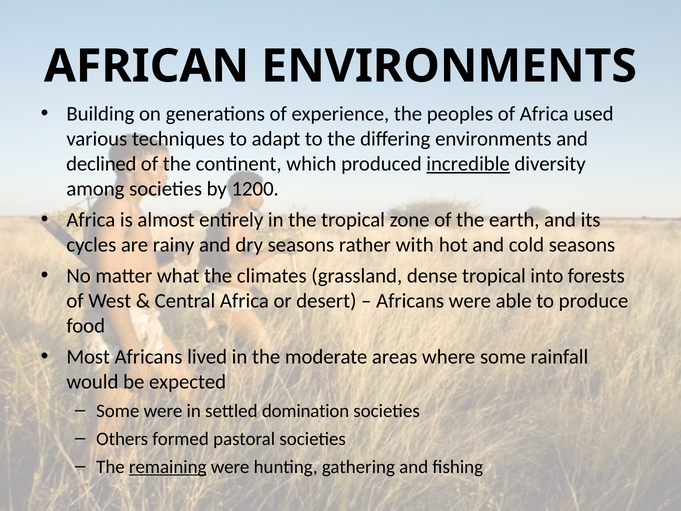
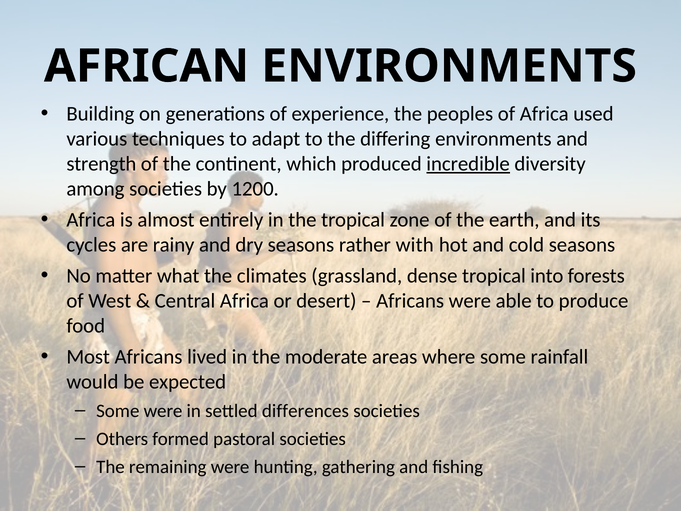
declined: declined -> strength
domination: domination -> differences
remaining underline: present -> none
